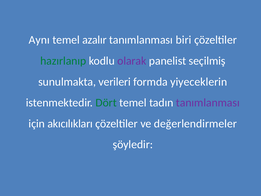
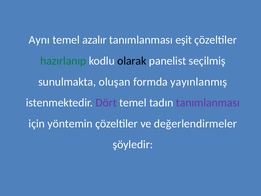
biri: biri -> eşit
olarak colour: purple -> black
verileri: verileri -> oluşan
yiyeceklerin: yiyeceklerin -> yayınlanmış
Dört colour: green -> purple
akıcılıkları: akıcılıkları -> yöntemin
